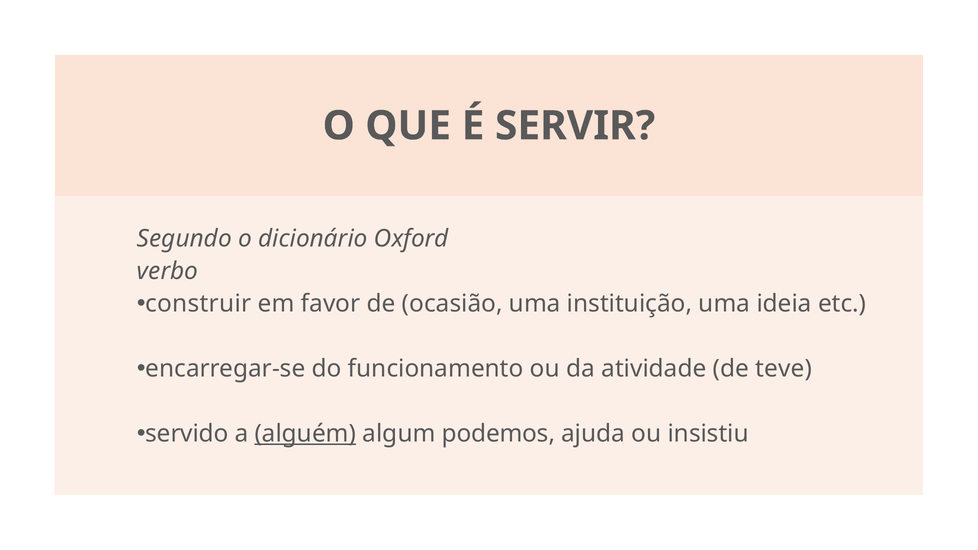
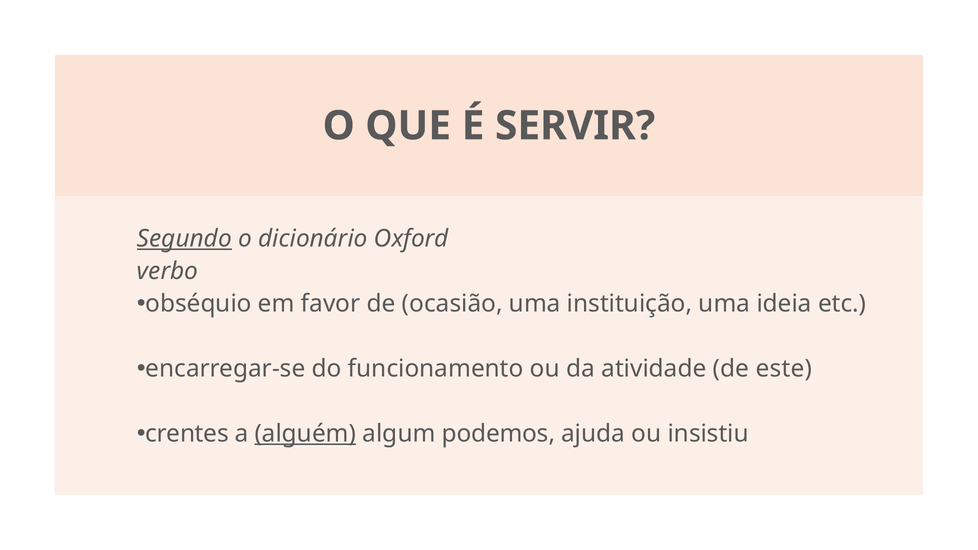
Segundo underline: none -> present
construir: construir -> obséquio
teve: teve -> este
servido: servido -> crentes
